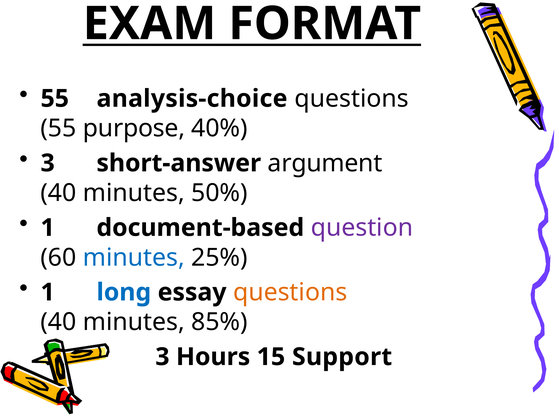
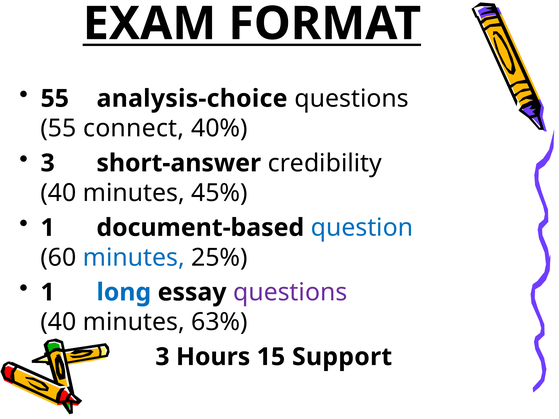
purpose: purpose -> connect
argument: argument -> credibility
50%: 50% -> 45%
question colour: purple -> blue
questions at (290, 292) colour: orange -> purple
85%: 85% -> 63%
